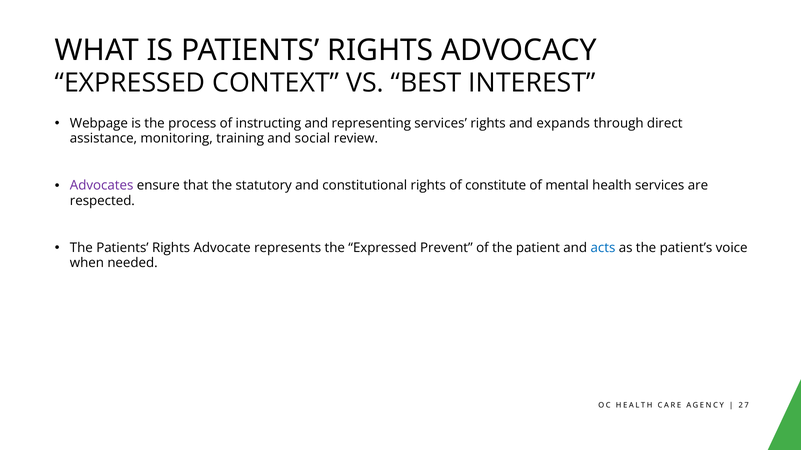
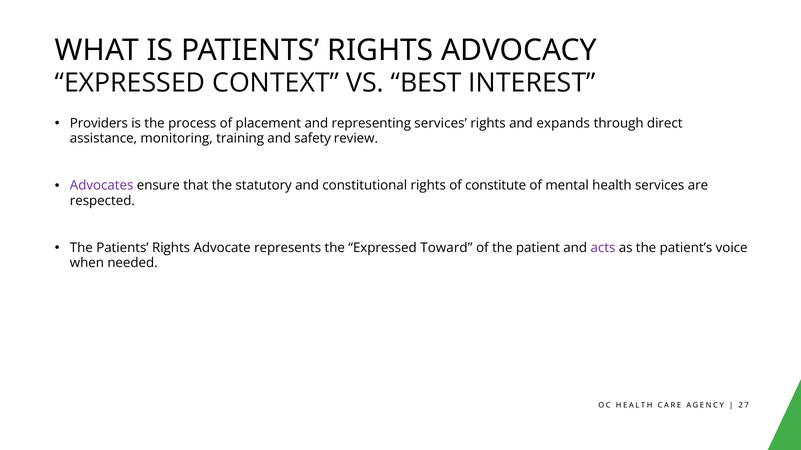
Webpage: Webpage -> Providers
instructing: instructing -> placement
social: social -> safety
Prevent: Prevent -> Toward
acts colour: blue -> purple
